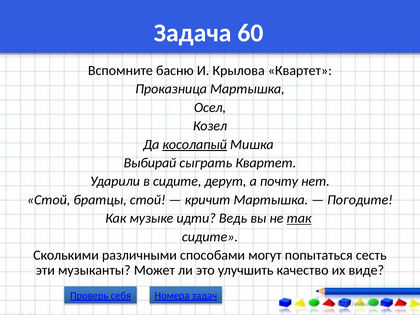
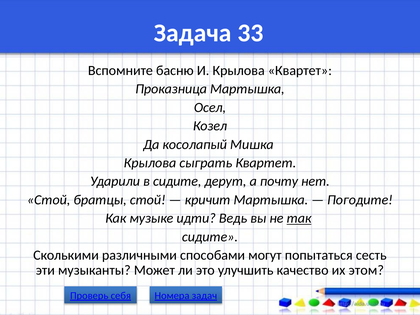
60: 60 -> 33
косолапый underline: present -> none
Выбирай at (150, 163): Выбирай -> Крылова
виде: виде -> этом
